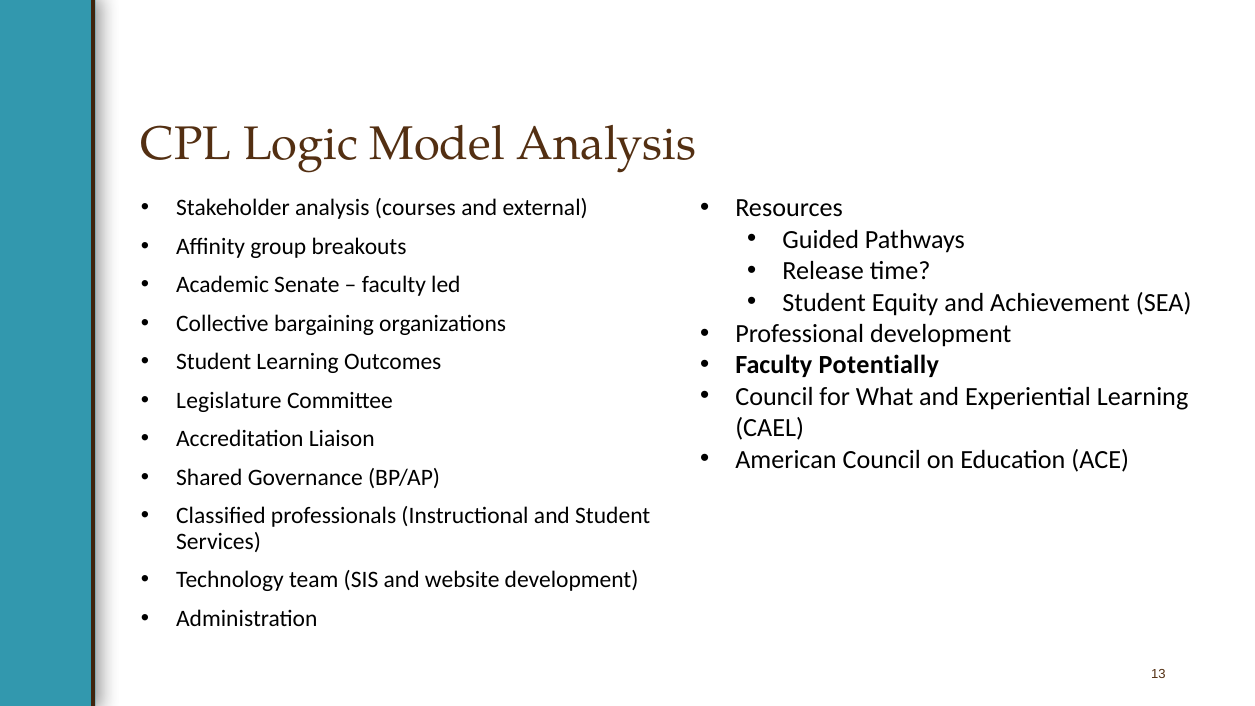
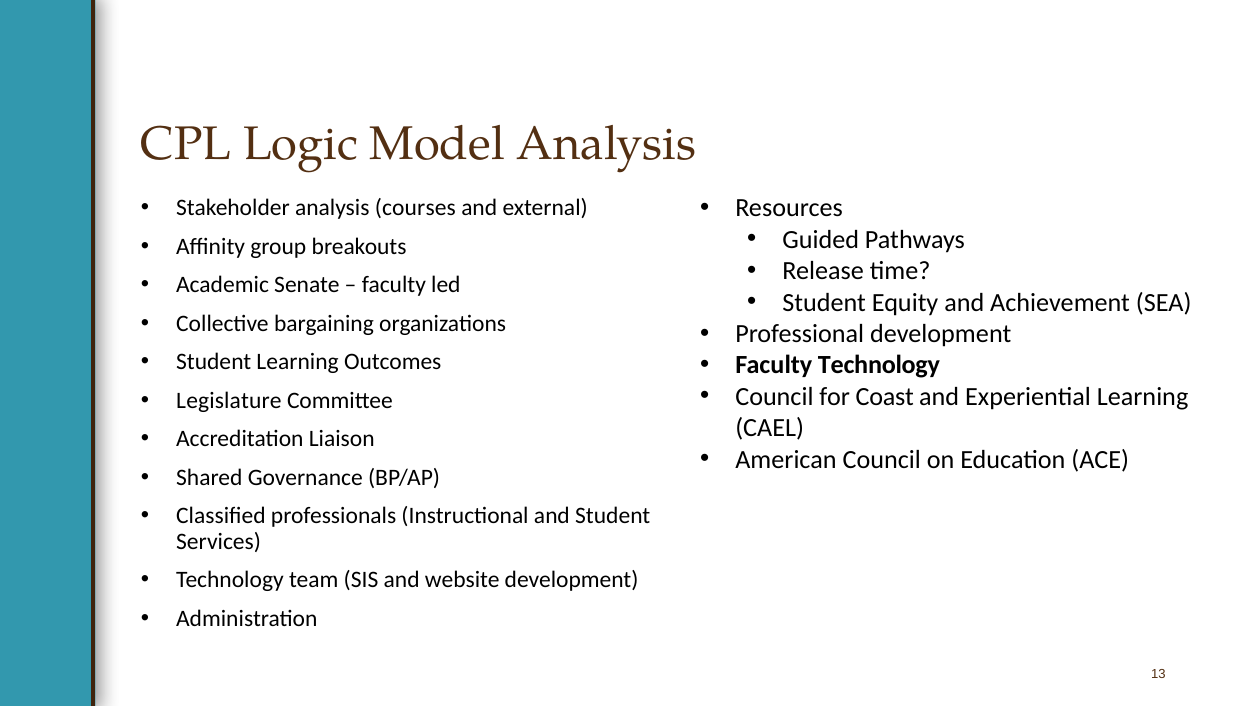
Faculty Potentially: Potentially -> Technology
What: What -> Coast
